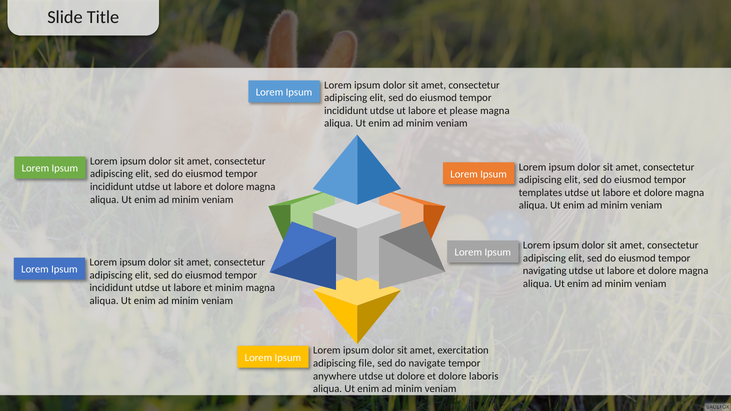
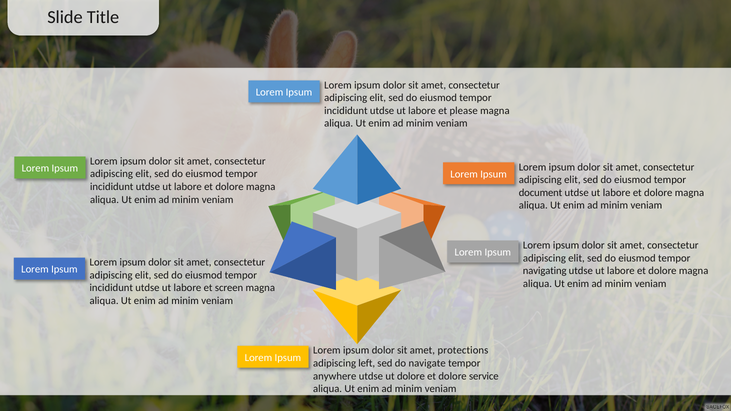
templates: templates -> document
et minim: minim -> screen
exercitation: exercitation -> protections
file: file -> left
laboris: laboris -> service
